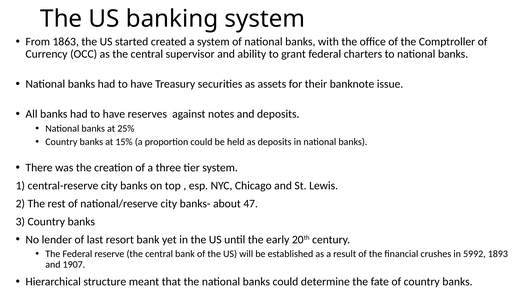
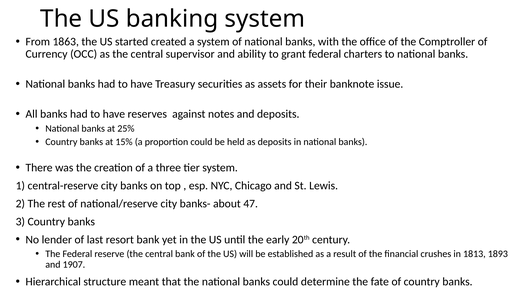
5992: 5992 -> 1813
